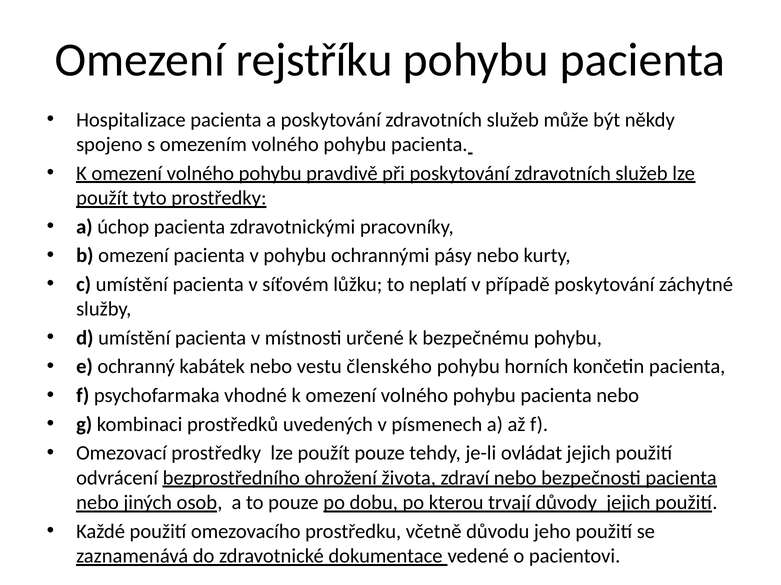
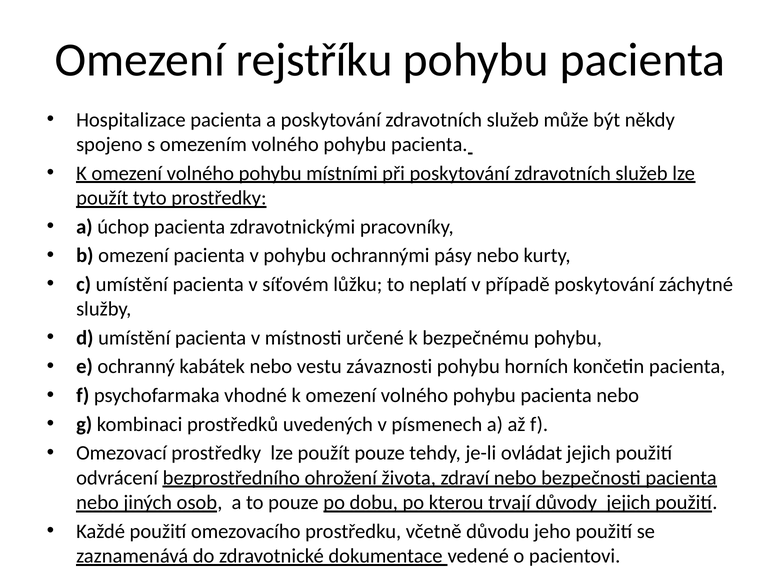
pravdivě: pravdivě -> místními
členského: členského -> závaznosti
